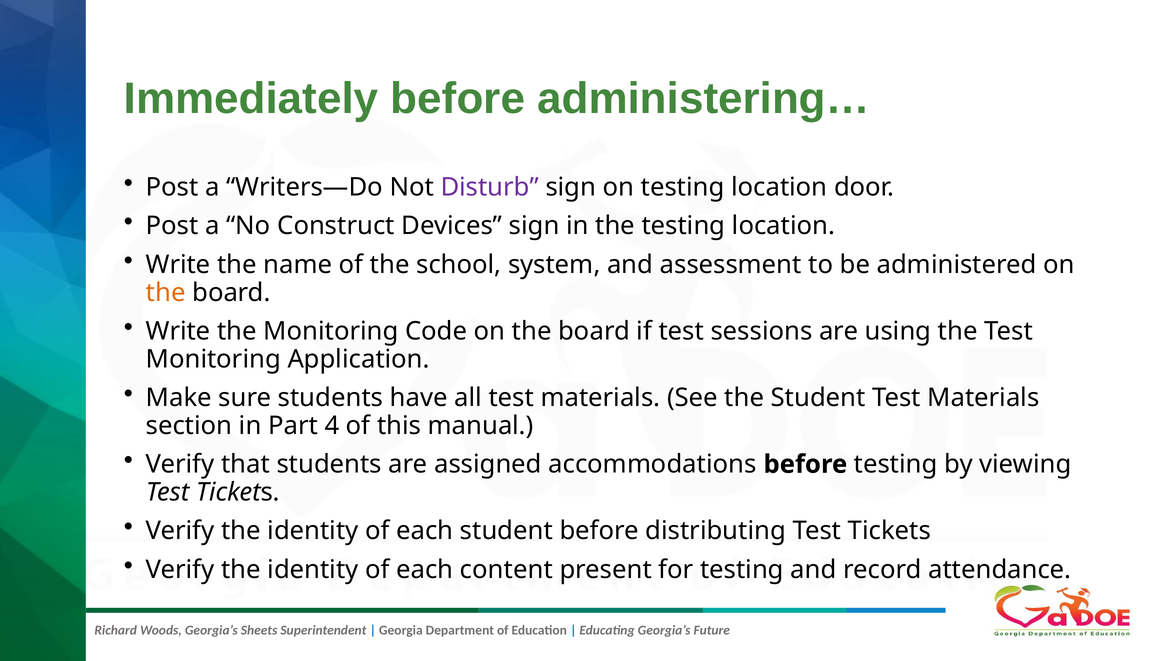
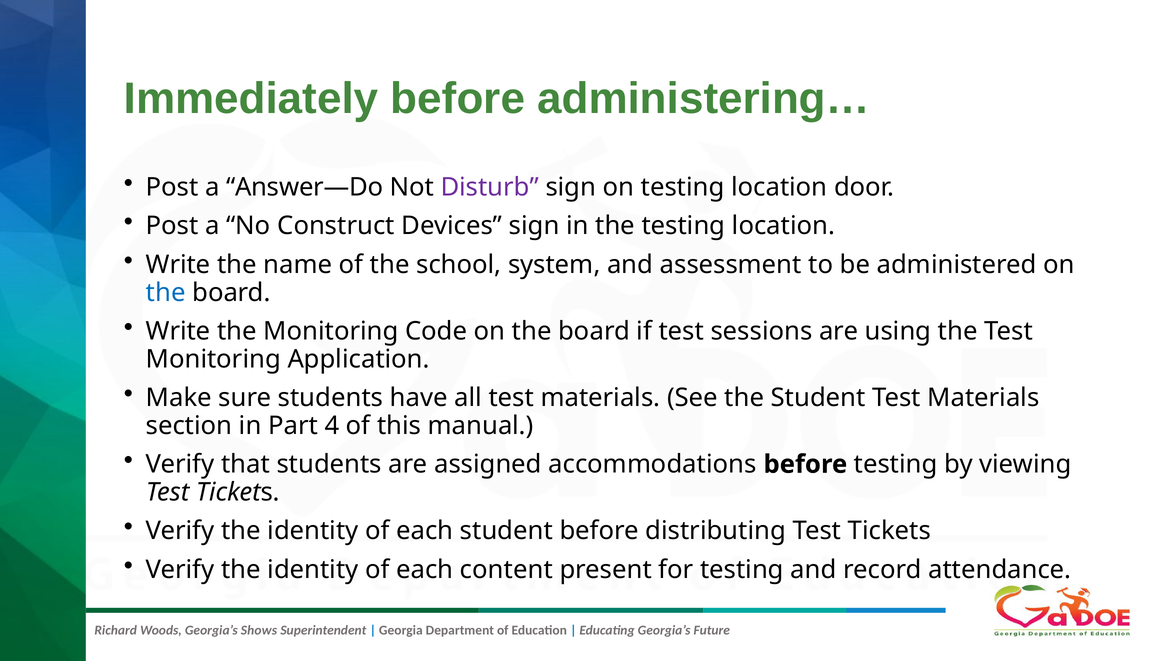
Writers—Do: Writers—Do -> Answer—Do
the at (166, 292) colour: orange -> blue
Sheets: Sheets -> Shows
